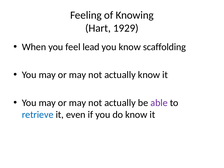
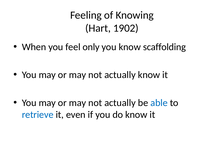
1929: 1929 -> 1902
lead: lead -> only
able colour: purple -> blue
